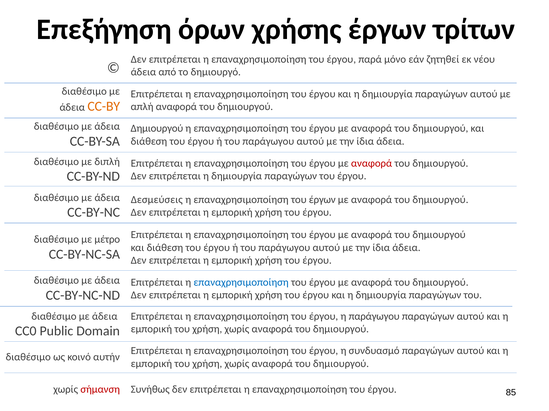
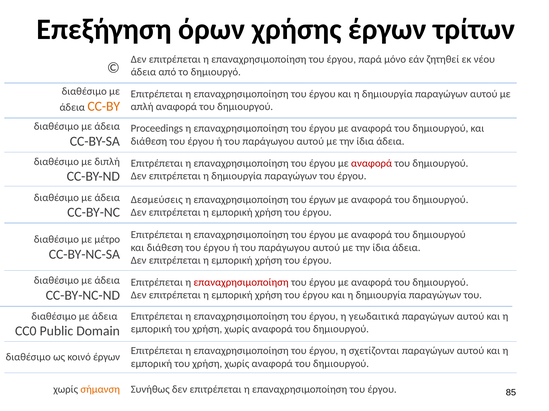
Δημιουργού at (157, 129): Δημιουργού -> Proceedings
επαναχρησιμοποίηση at (241, 283) colour: blue -> red
η παράγωγου: παράγωγου -> γεωδαιτικά
συνδυασμό: συνδυασμό -> σχετίζονται
κοινό αυτήν: αυτήν -> έργων
σήμανση colour: red -> orange
